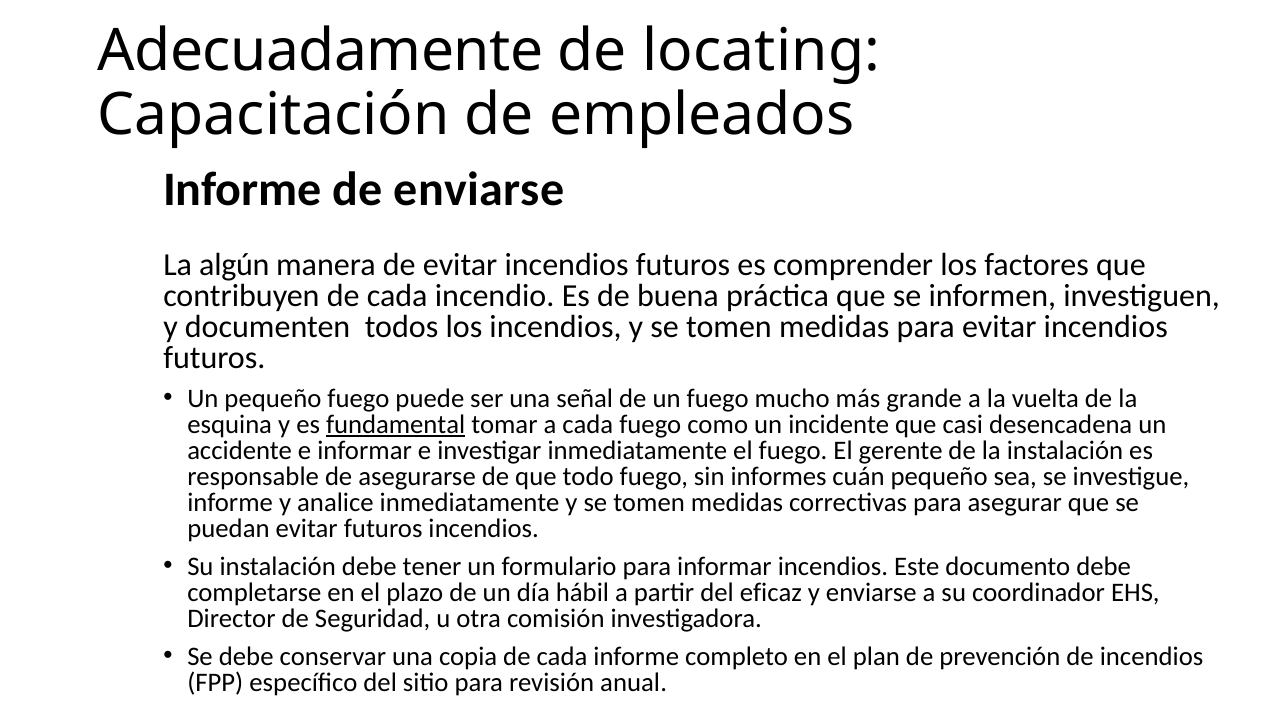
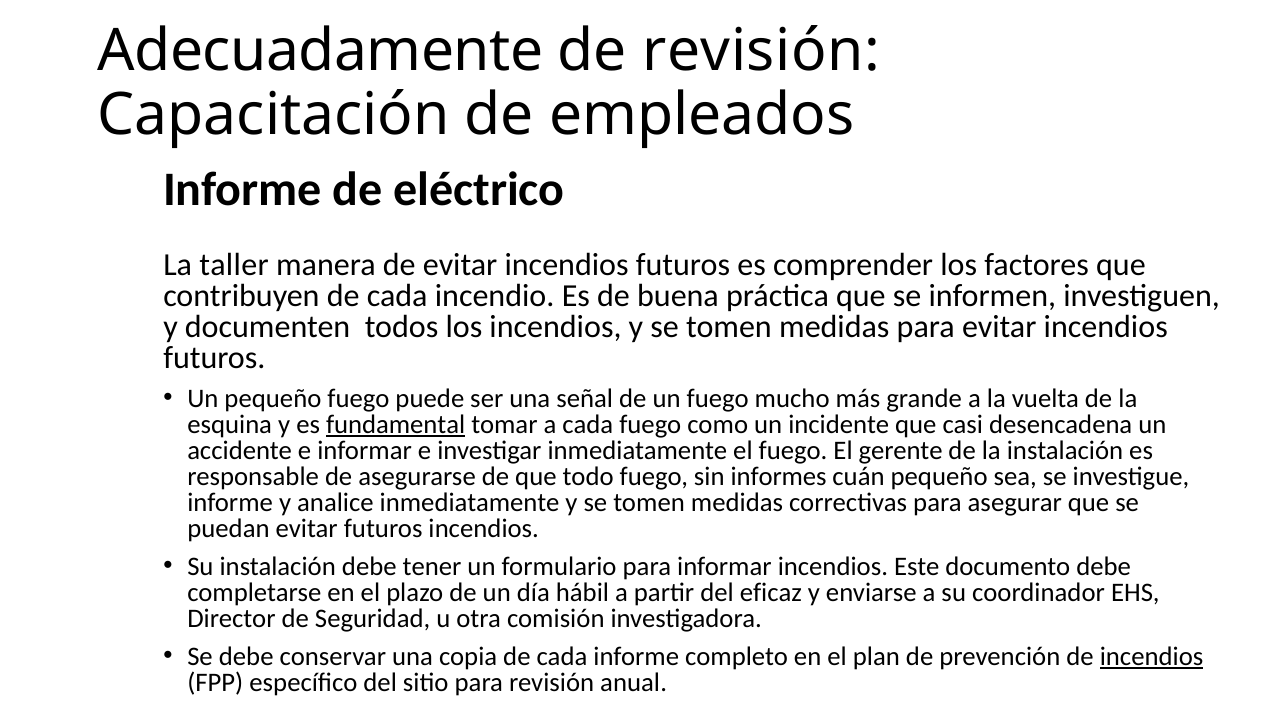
de locating: locating -> revisión
de enviarse: enviarse -> eléctrico
algún: algún -> taller
incendios at (1152, 657) underline: none -> present
